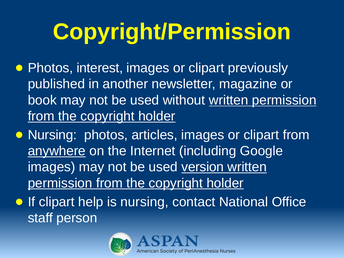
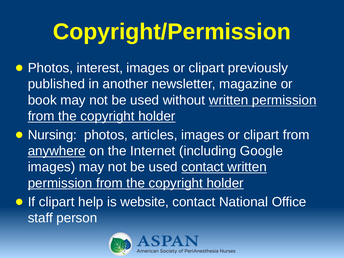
used version: version -> contact
is nursing: nursing -> website
